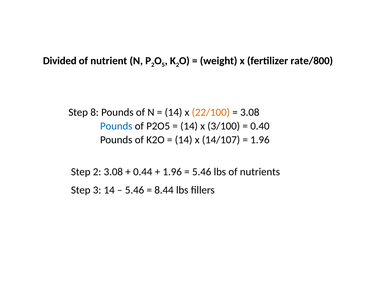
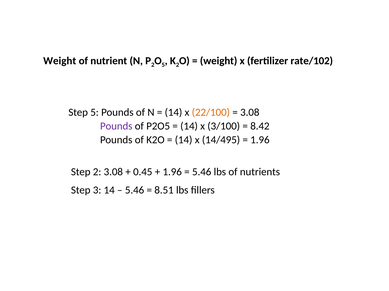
Divided at (60, 61): Divided -> Weight
rate/800: rate/800 -> rate/102
Step 8: 8 -> 5
Pounds at (116, 126) colour: blue -> purple
0.40: 0.40 -> 8.42
14/107: 14/107 -> 14/495
0.44: 0.44 -> 0.45
8.44: 8.44 -> 8.51
